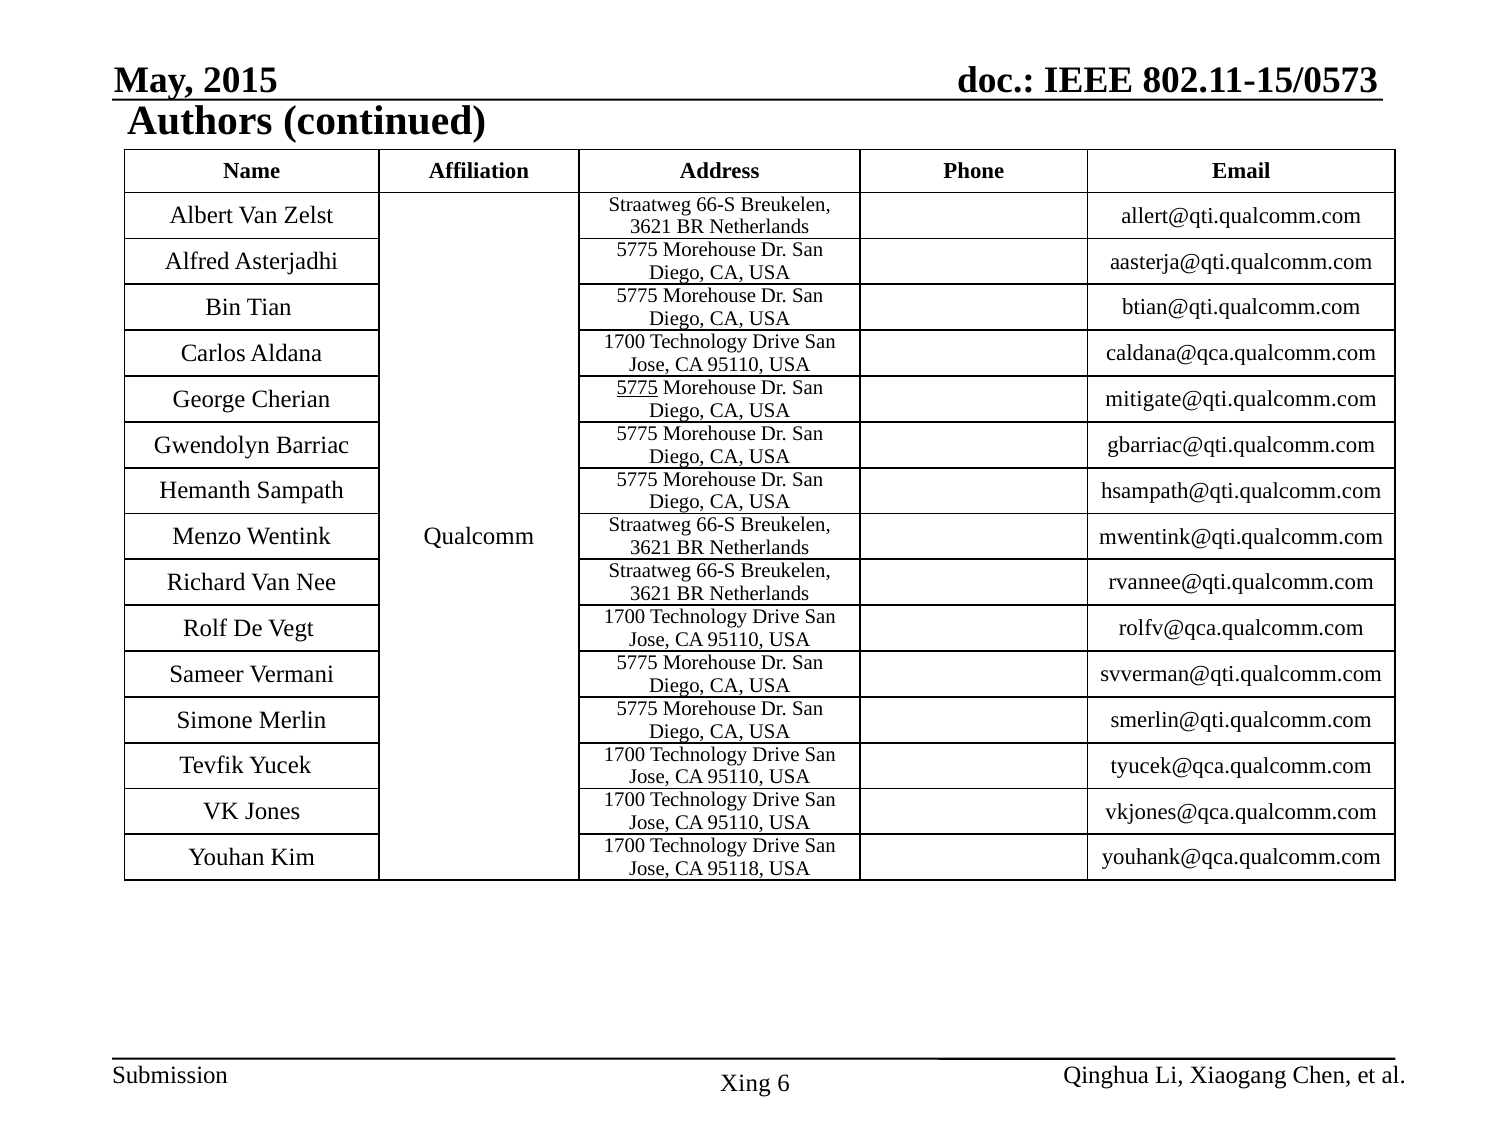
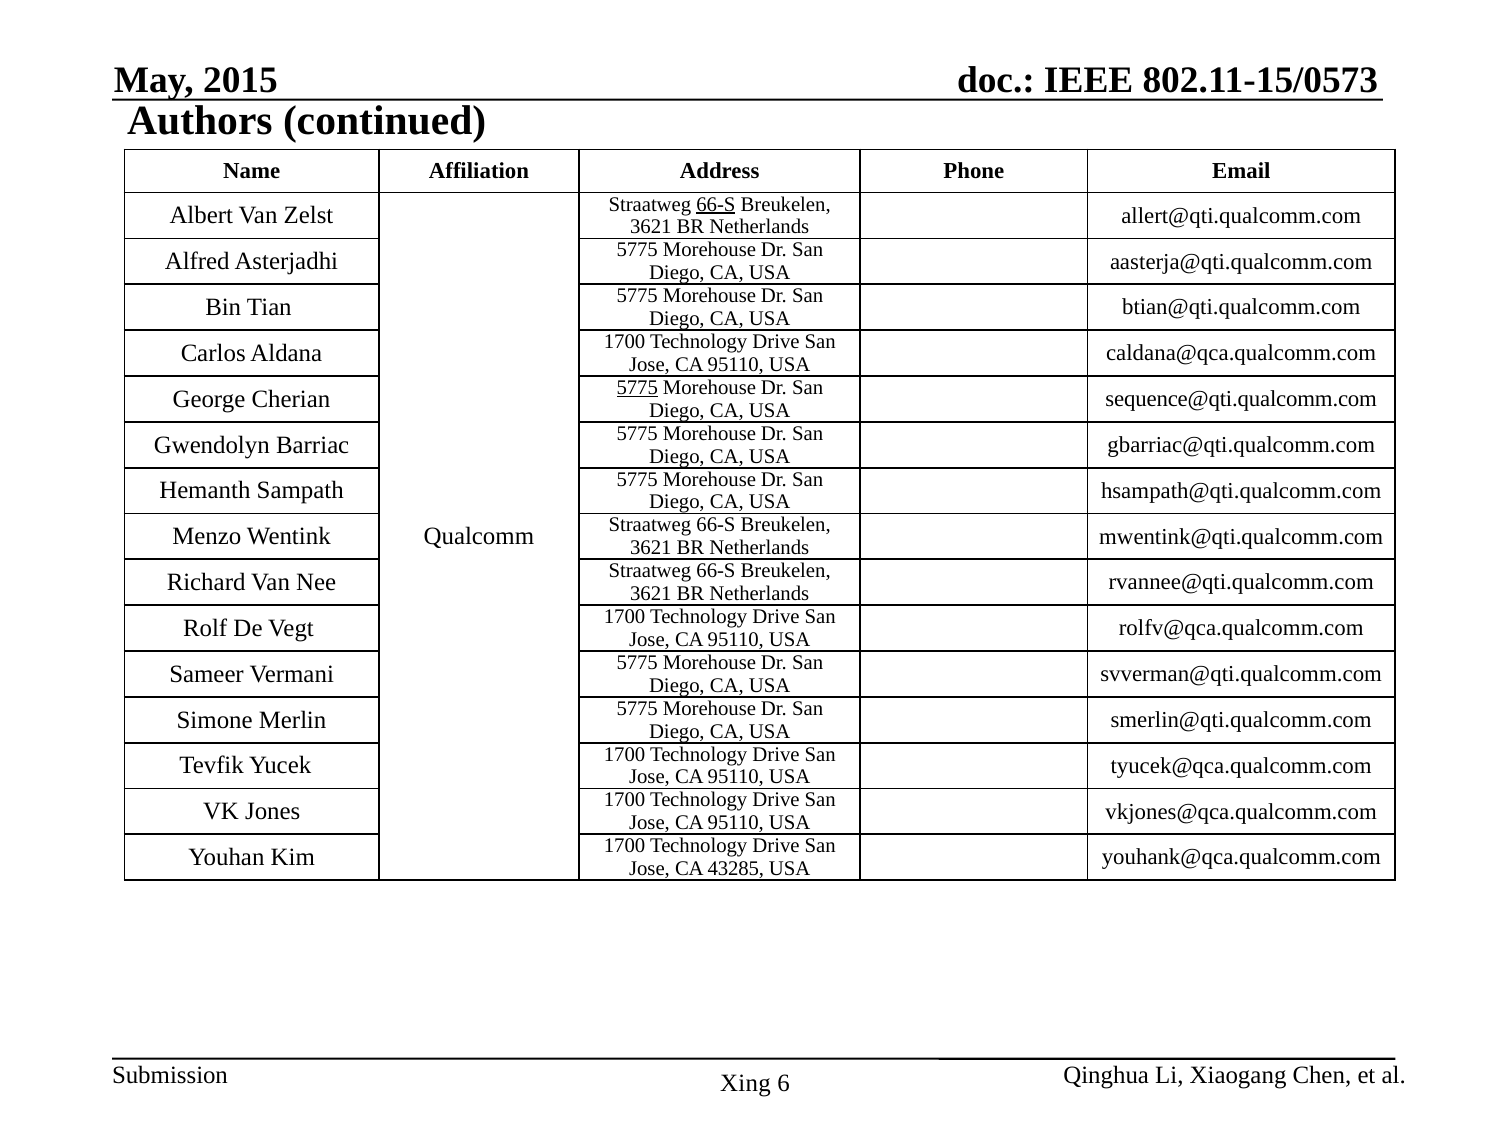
66-S at (716, 204) underline: none -> present
mitigate@qti.qualcomm.com: mitigate@qti.qualcomm.com -> sequence@qti.qualcomm.com
95118: 95118 -> 43285
